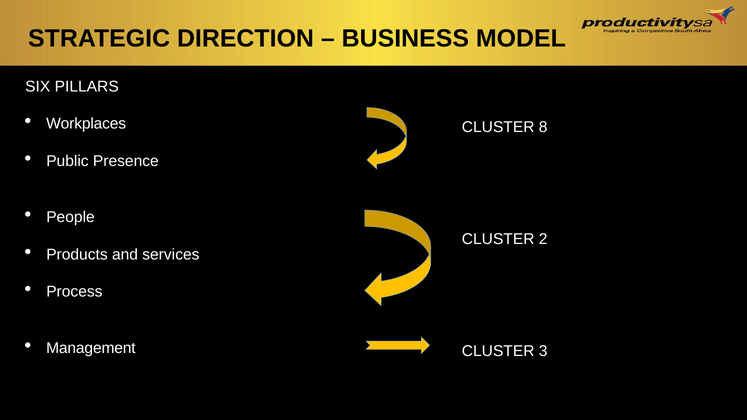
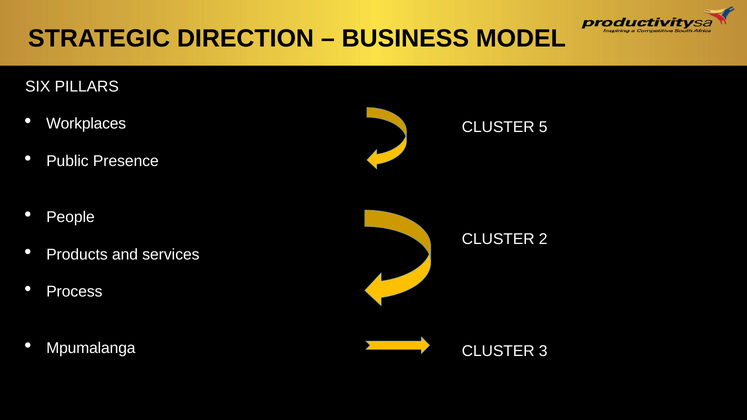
8: 8 -> 5
Management: Management -> Mpumalanga
